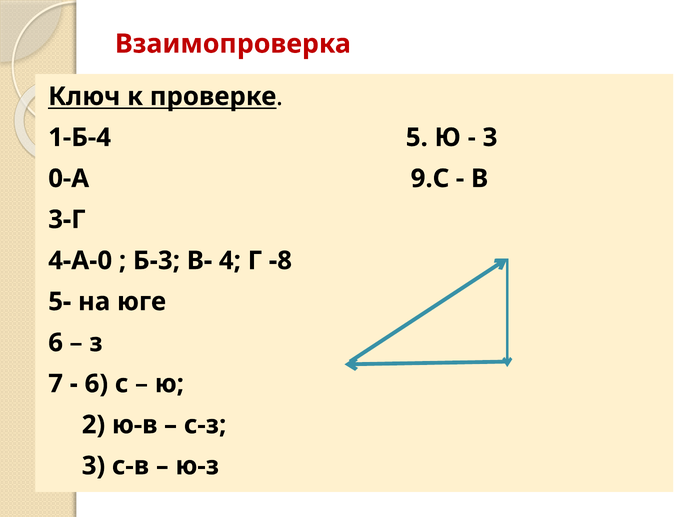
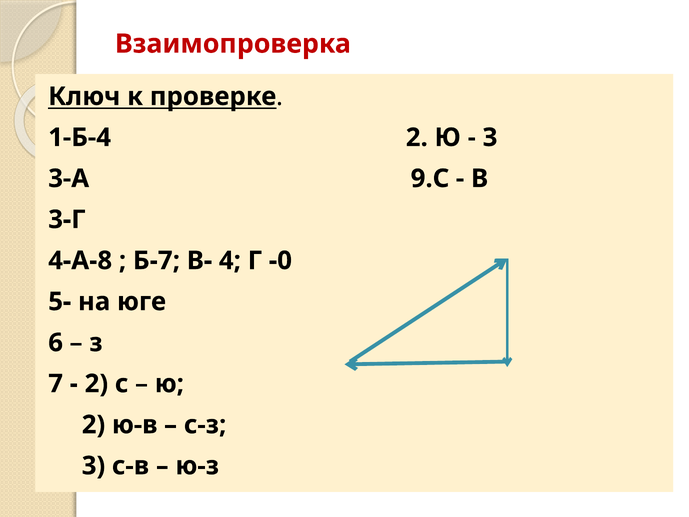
1-Б-4 5: 5 -> 2
0-А: 0-А -> 3-А
4-А-0: 4-А-0 -> 4-А-8
Б-3: Б-3 -> Б-7
-8: -8 -> -0
6 at (96, 384): 6 -> 2
